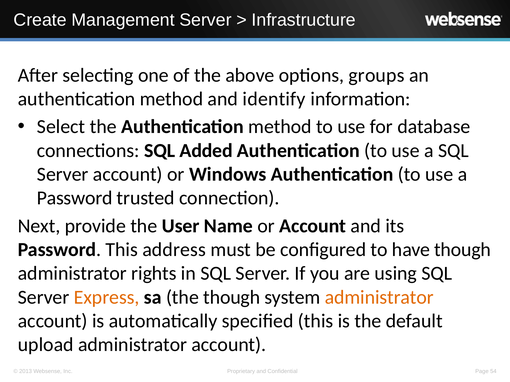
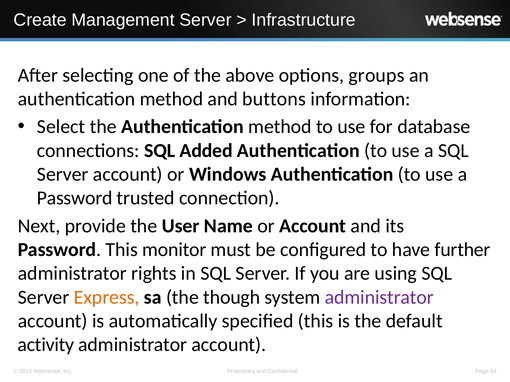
identify: identify -> buttons
address: address -> monitor
have though: though -> further
administrator at (379, 298) colour: orange -> purple
upload: upload -> activity
